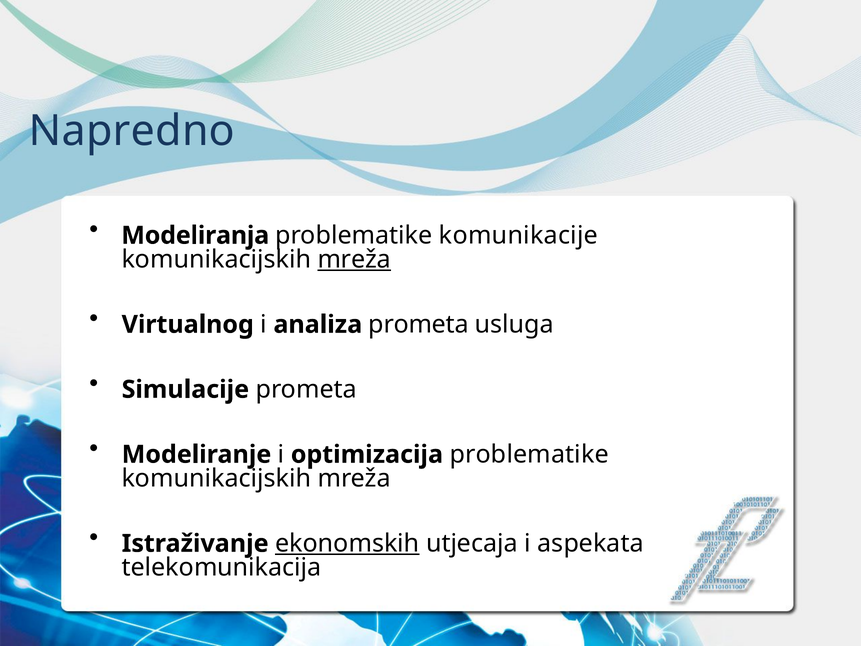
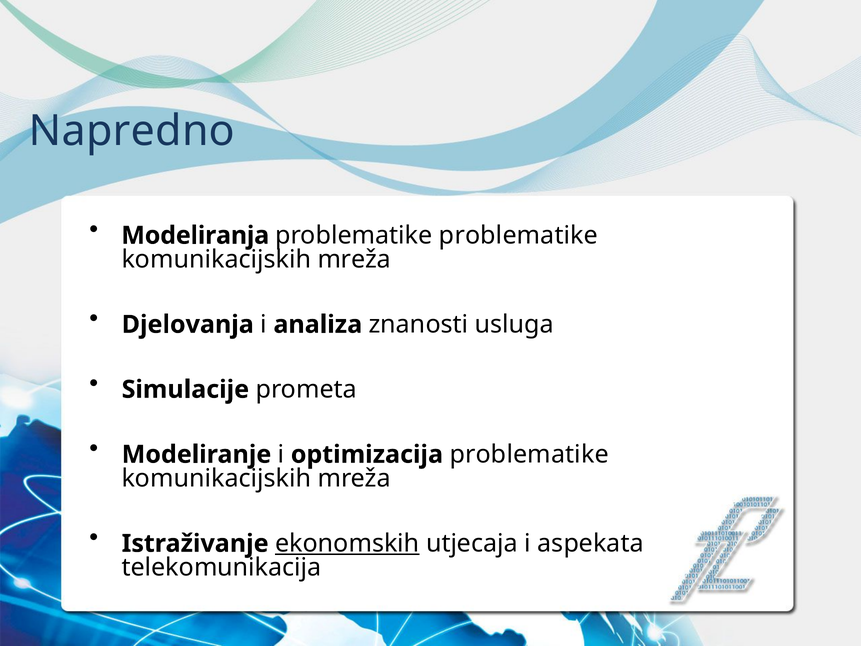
problematike komunikacije: komunikacije -> problematike
mreža at (354, 259) underline: present -> none
Virtualnog: Virtualnog -> Djelovanja
analiza prometa: prometa -> znanosti
